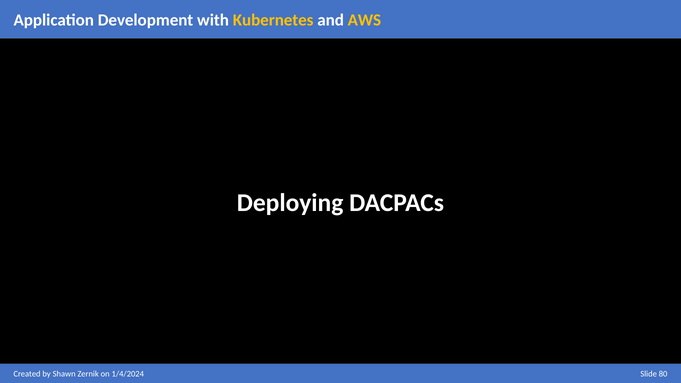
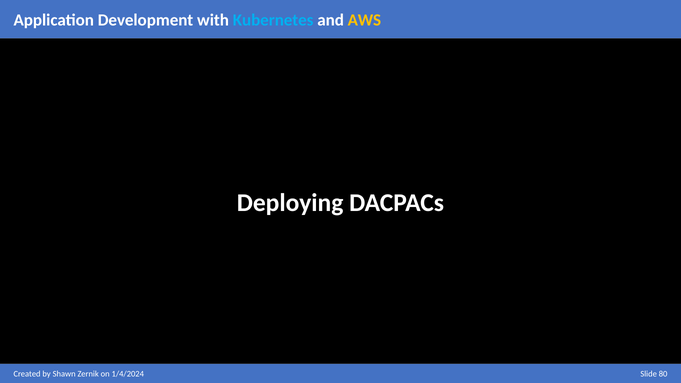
Kubernetes colour: yellow -> light blue
